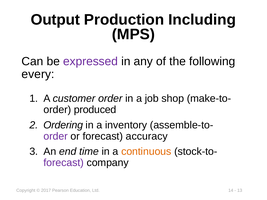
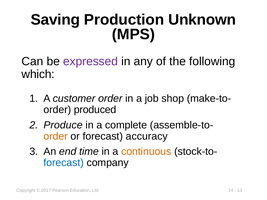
Output: Output -> Saving
Including: Including -> Unknown
every: every -> which
Ordering: Ordering -> Produce
inventory: inventory -> complete
order at (56, 136) colour: purple -> orange
forecast at (64, 163) colour: purple -> blue
